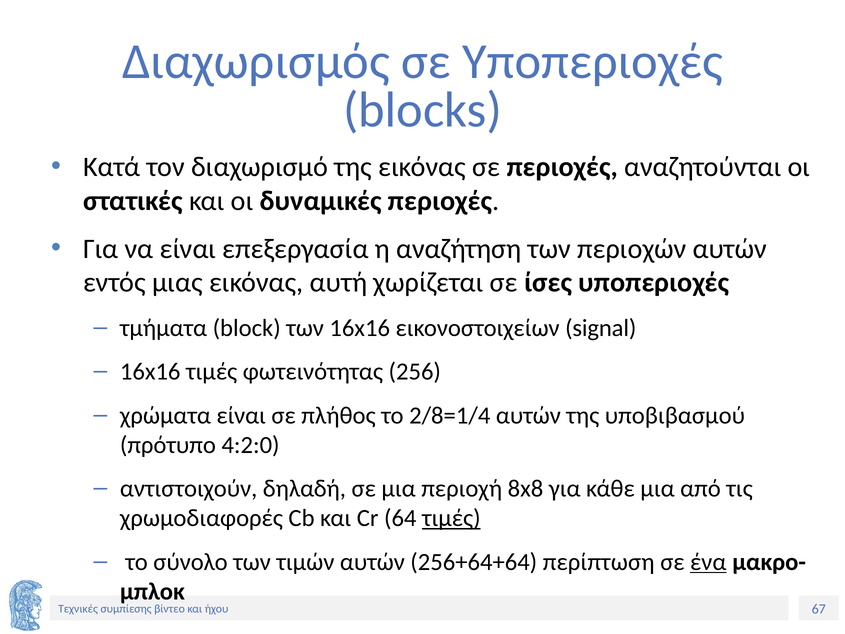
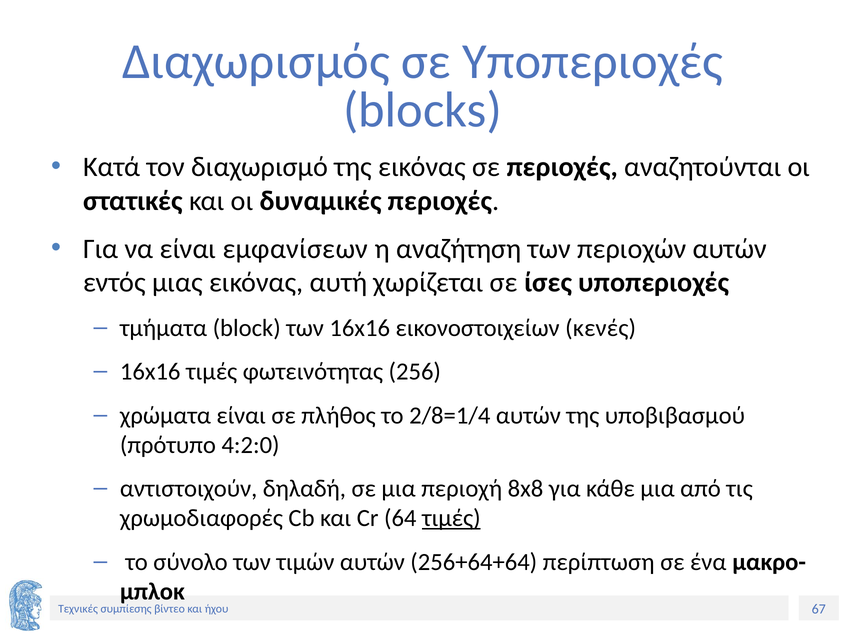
επεξεργασία: επεξεργασία -> εμφανίσεων
signal: signal -> κενές
ένα underline: present -> none
